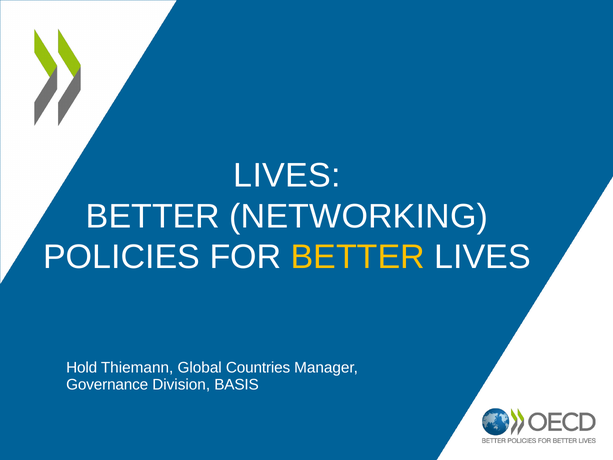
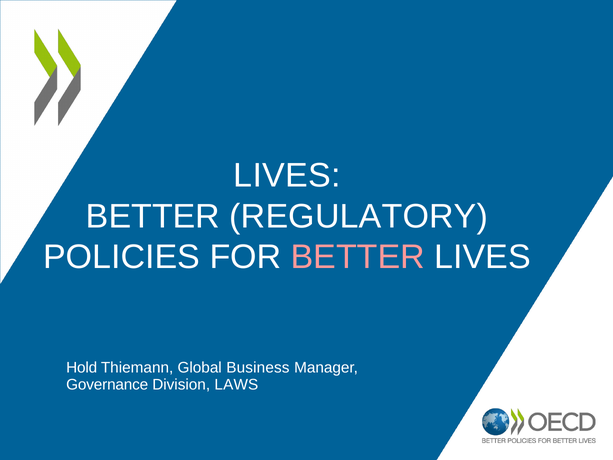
NETWORKING: NETWORKING -> REGULATORY
BETTER at (358, 257) colour: yellow -> pink
Countries: Countries -> Business
BASIS: BASIS -> LAWS
